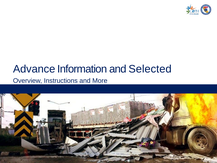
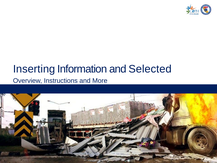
Advance: Advance -> Inserting
